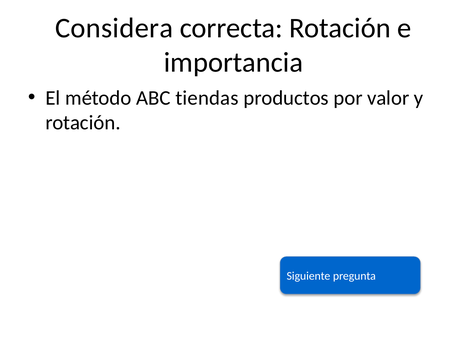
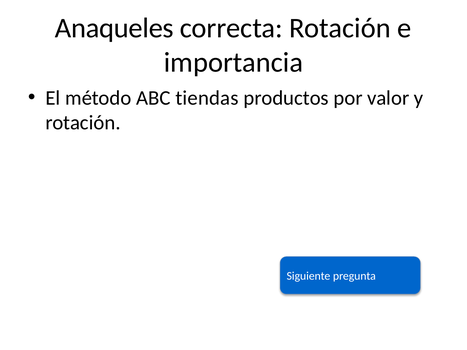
Considera: Considera -> Anaqueles
